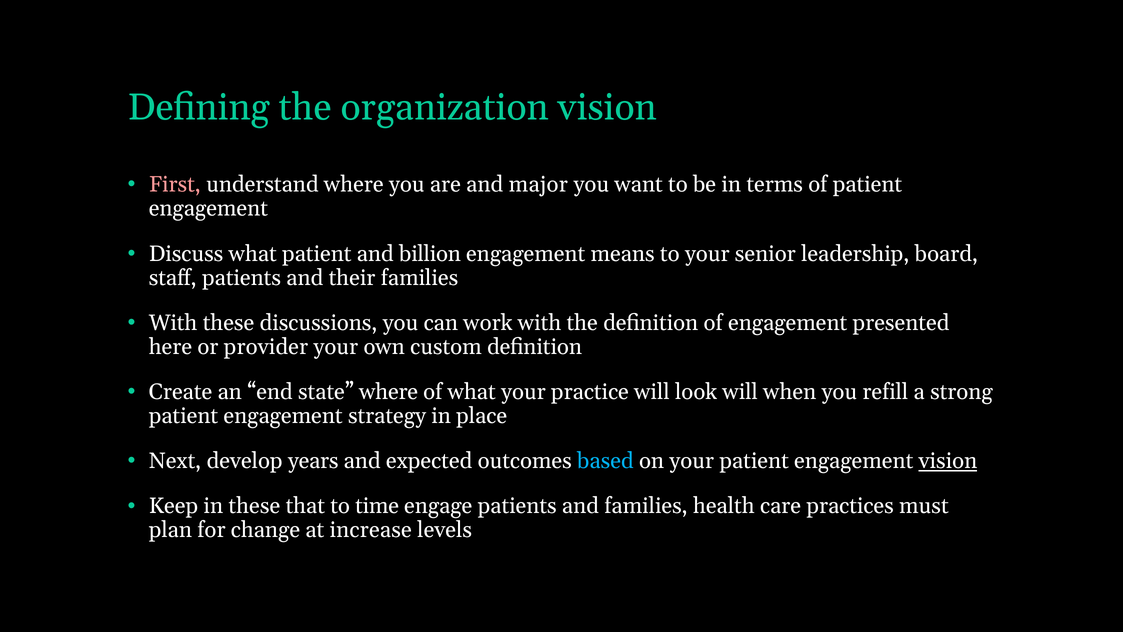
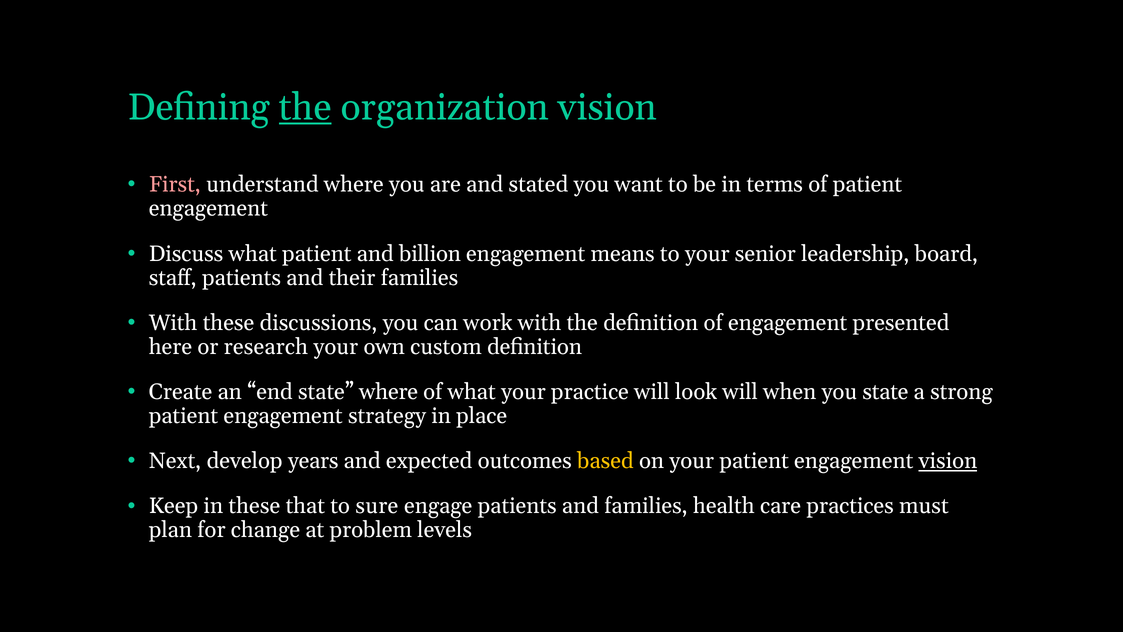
the at (305, 107) underline: none -> present
major: major -> stated
provider: provider -> research
you refill: refill -> state
based colour: light blue -> yellow
time: time -> sure
increase: increase -> problem
